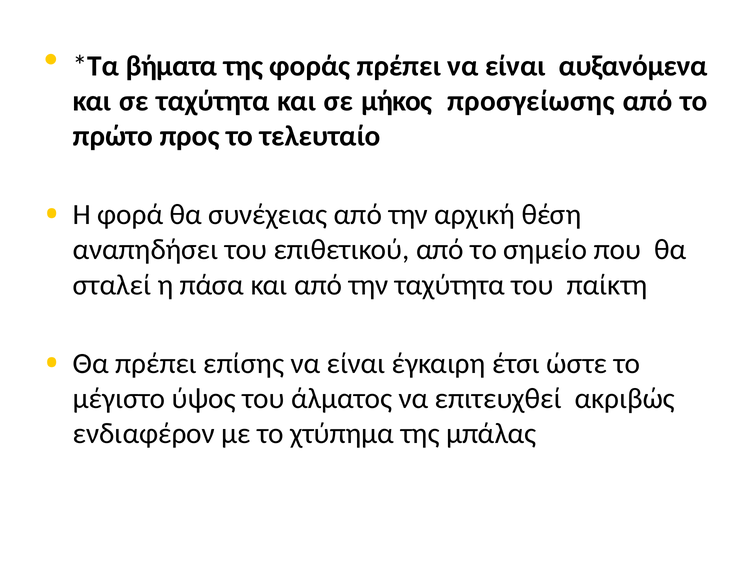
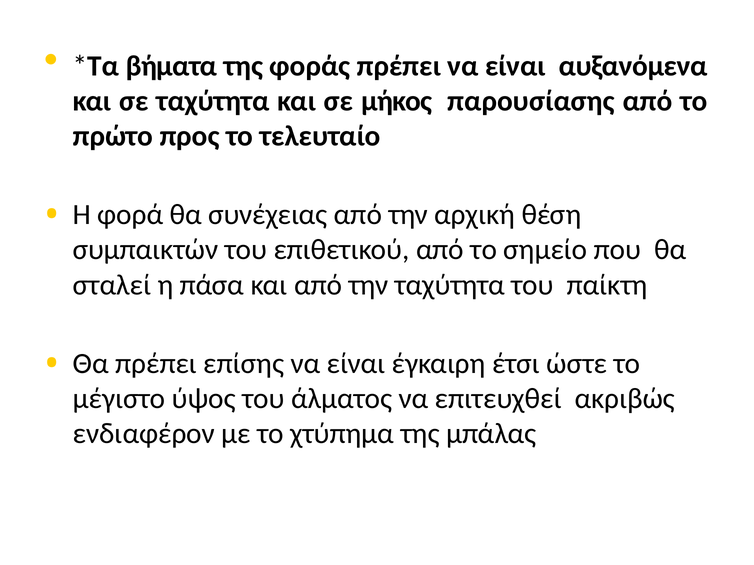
προσγείωσης: προσγείωσης -> παρουσίασης
αναπηδήσει: αναπηδήσει -> συμπαικτών
